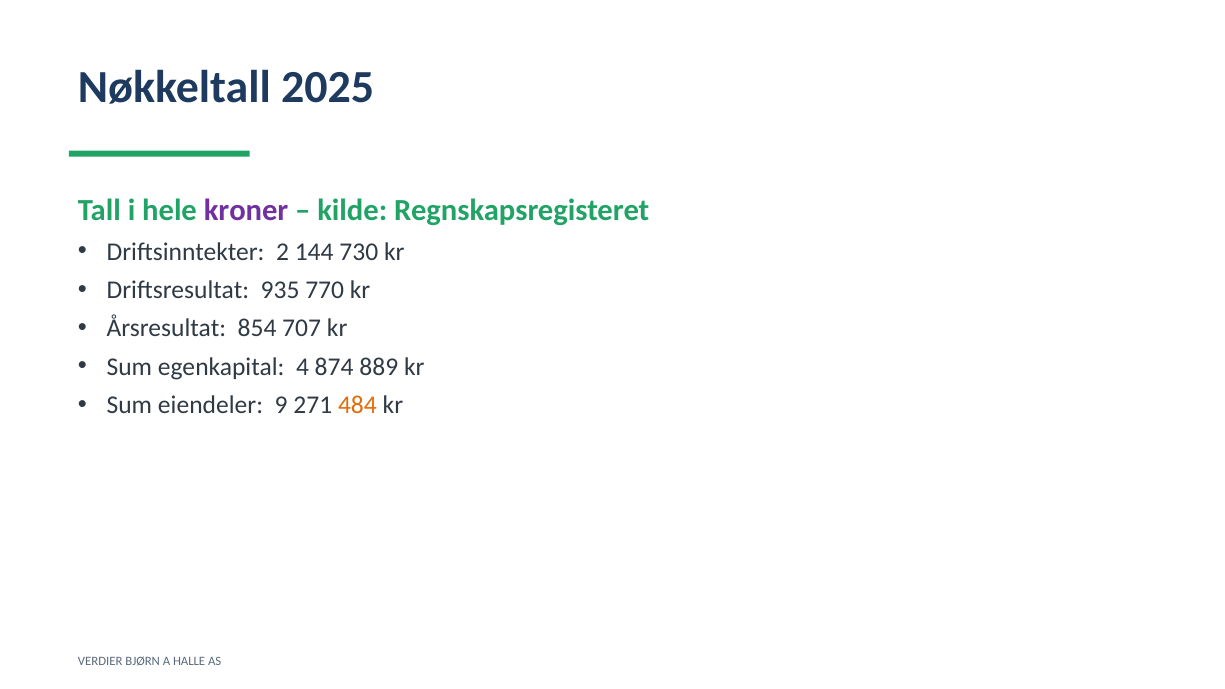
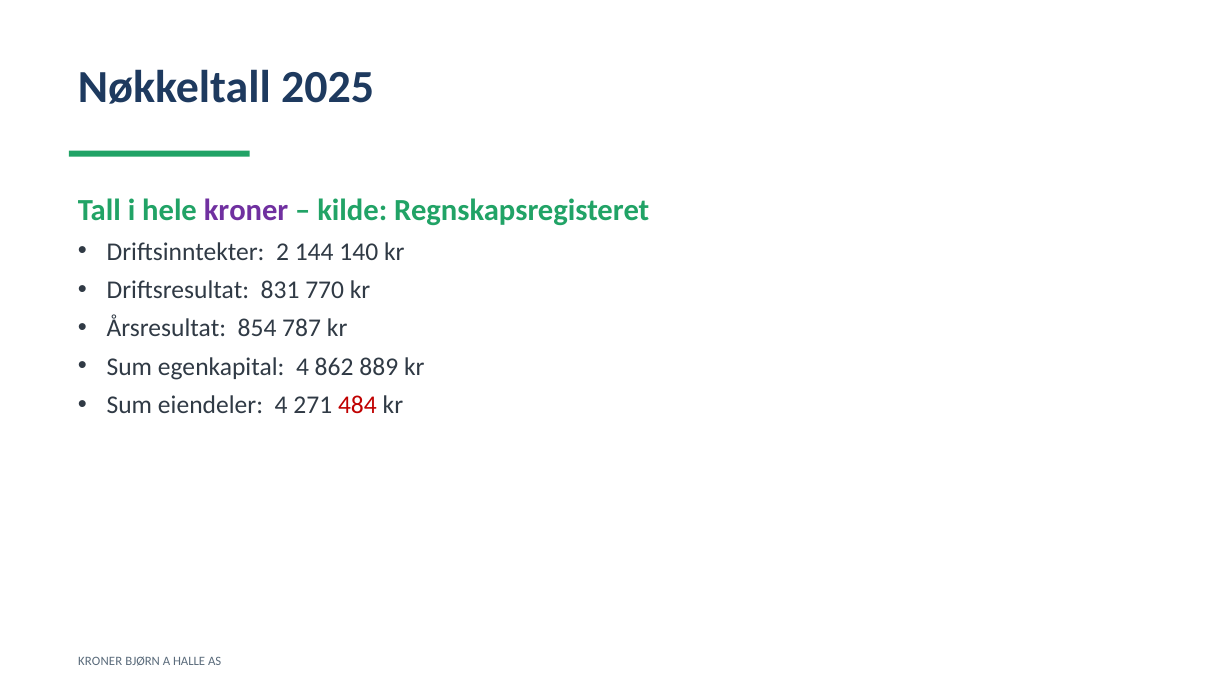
730: 730 -> 140
935: 935 -> 831
707: 707 -> 787
874: 874 -> 862
eiendeler 9: 9 -> 4
484 colour: orange -> red
VERDIER at (100, 661): VERDIER -> KRONER
